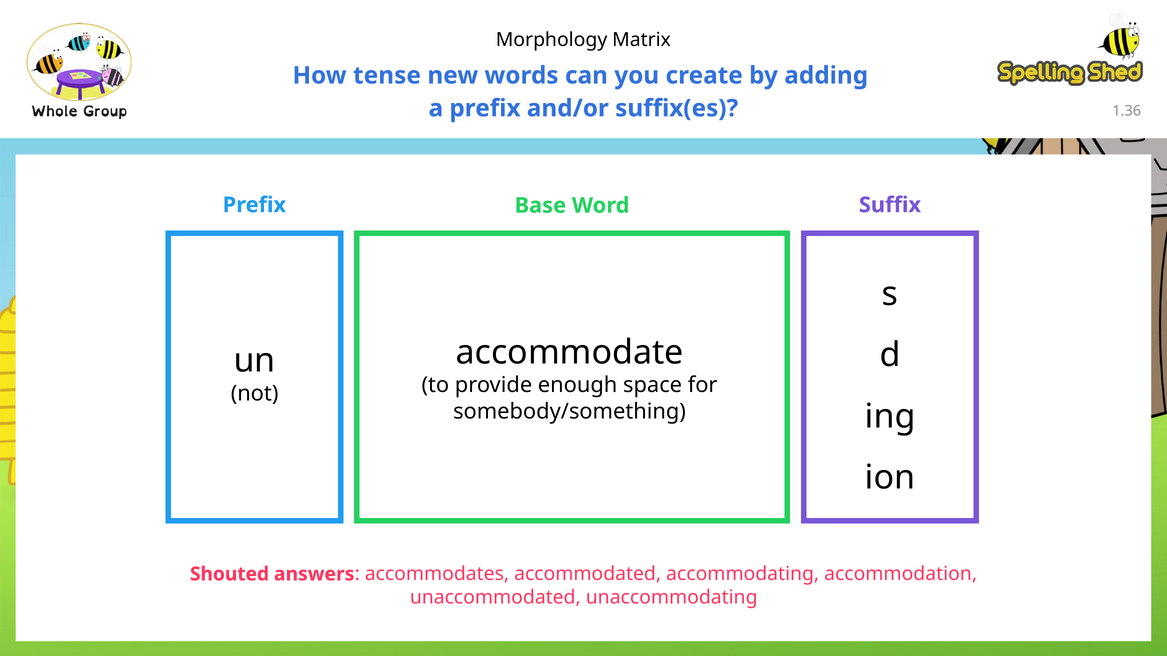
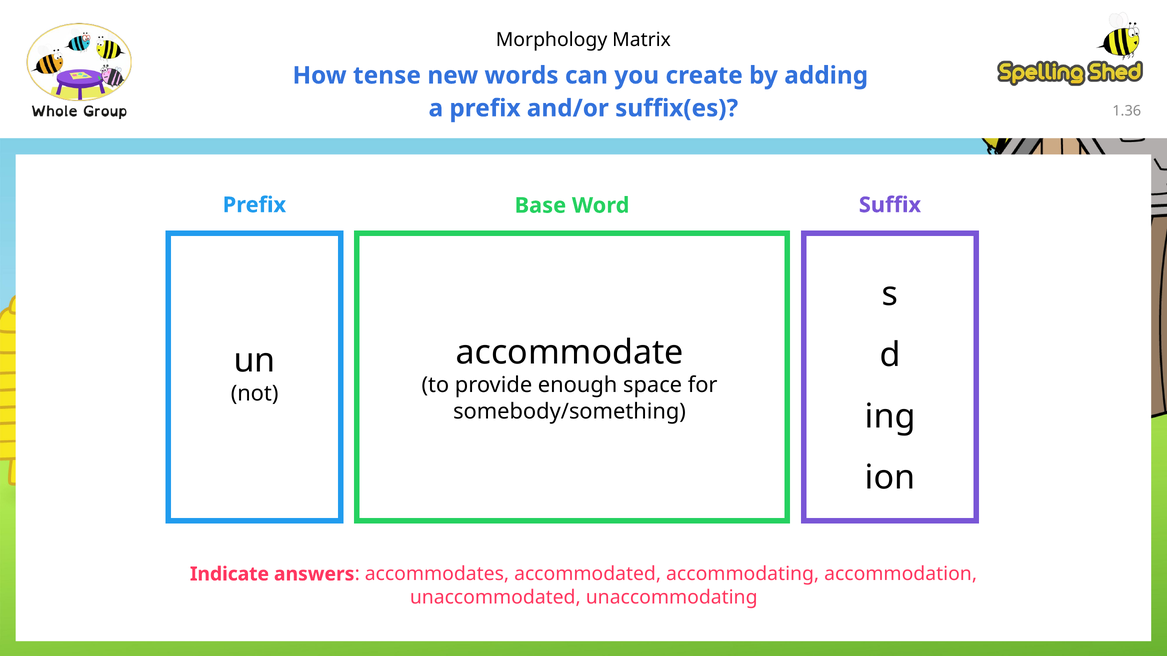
Shouted: Shouted -> Indicate
